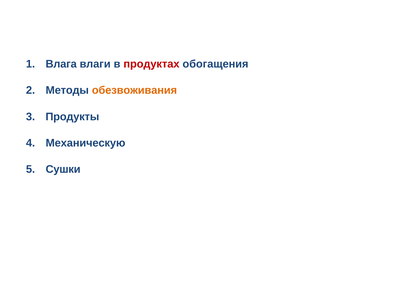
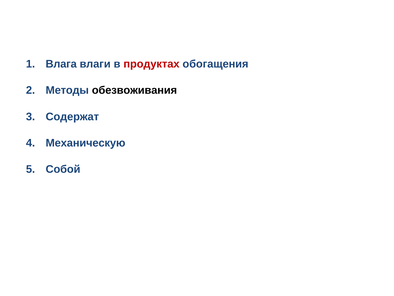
обезвоживания colour: orange -> black
Продукты: Продукты -> Содержат
Сушки: Сушки -> Собой
